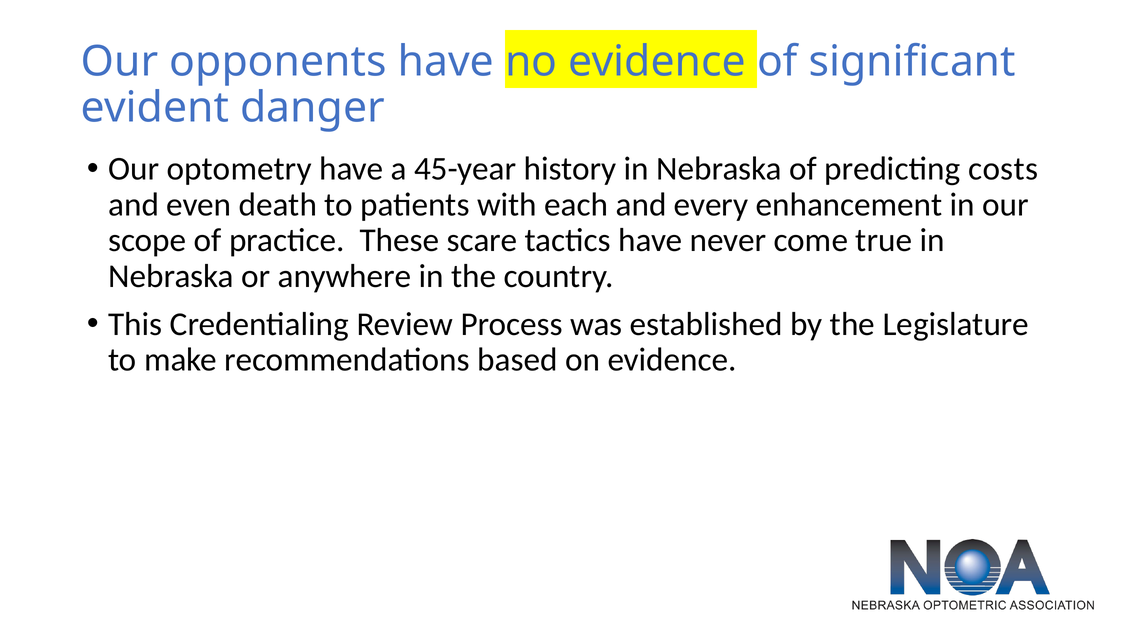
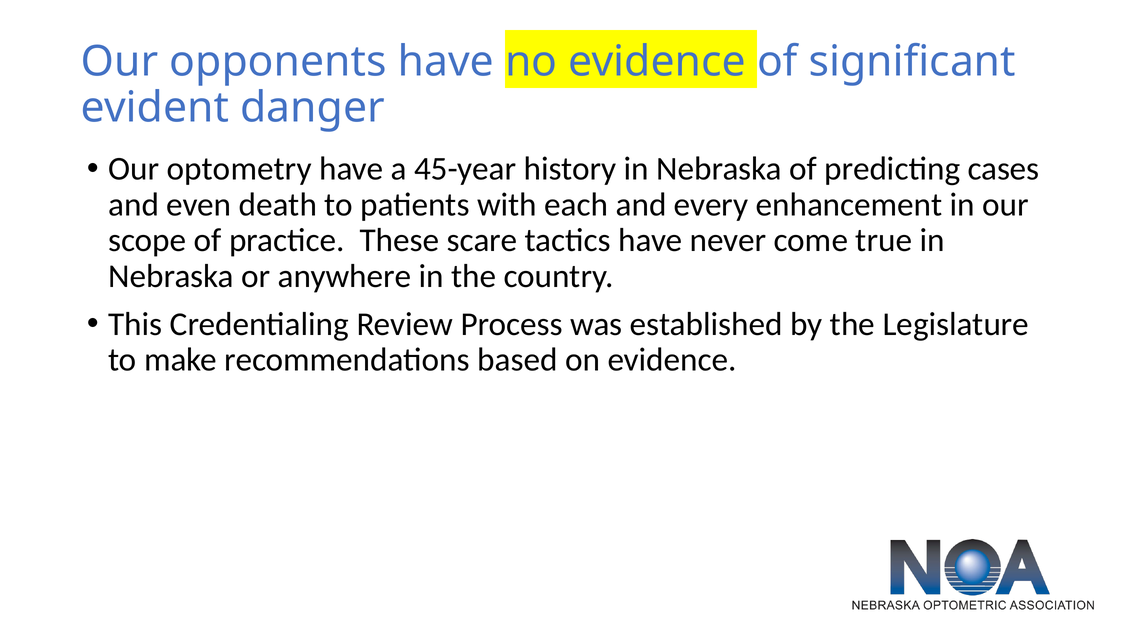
costs: costs -> cases
